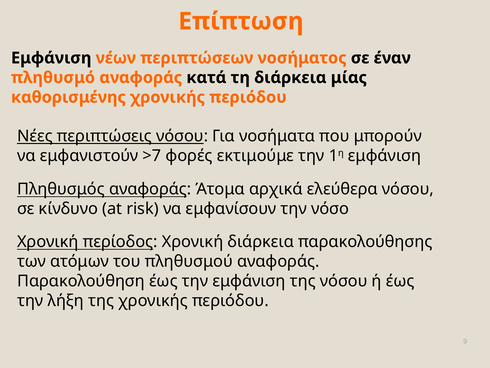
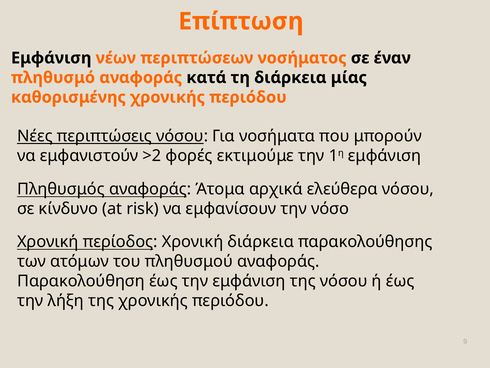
>7: >7 -> >2
